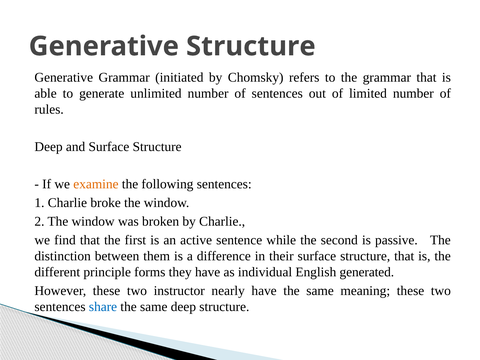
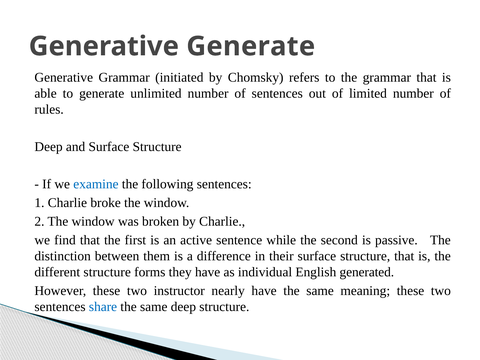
Generative Structure: Structure -> Generate
examine colour: orange -> blue
different principle: principle -> structure
